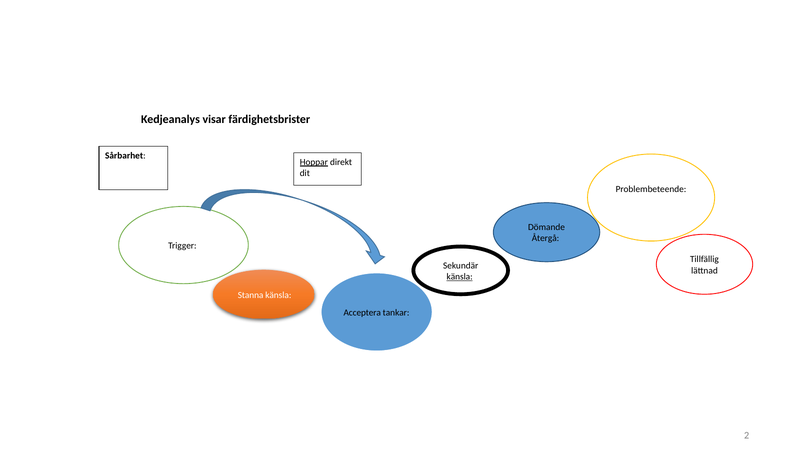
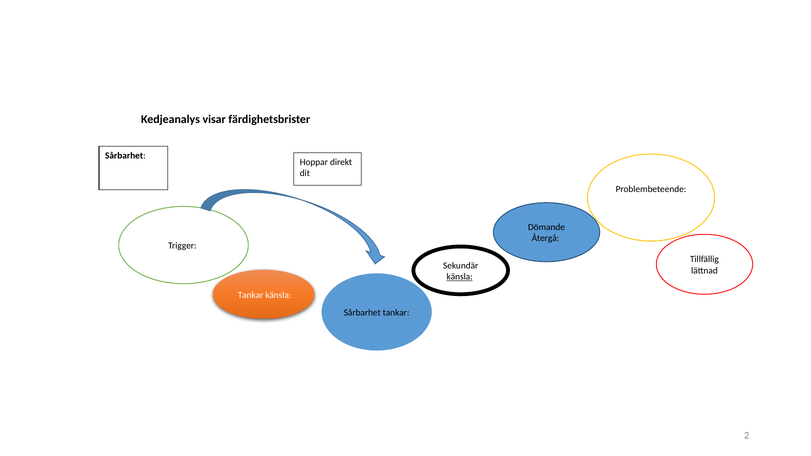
Hoppar underline: present -> none
Stanna at (251, 295): Stanna -> Tankar
Acceptera at (362, 313): Acceptera -> Sårbarhet
